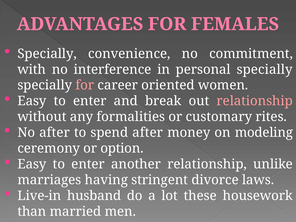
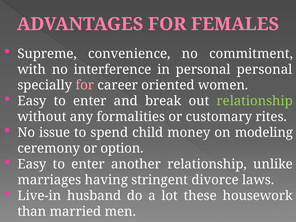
Specially at (47, 54): Specially -> Supreme
personal specially: specially -> personal
relationship at (255, 101) colour: pink -> light green
No after: after -> issue
spend after: after -> child
